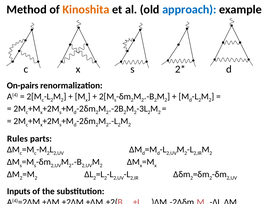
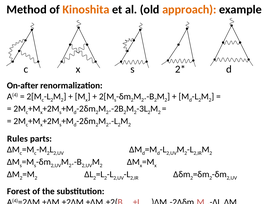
approach colour: blue -> orange
On-pairs: On-pairs -> On-after
Inputs: Inputs -> Forest
